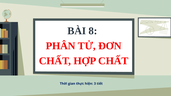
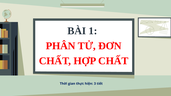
8: 8 -> 1
